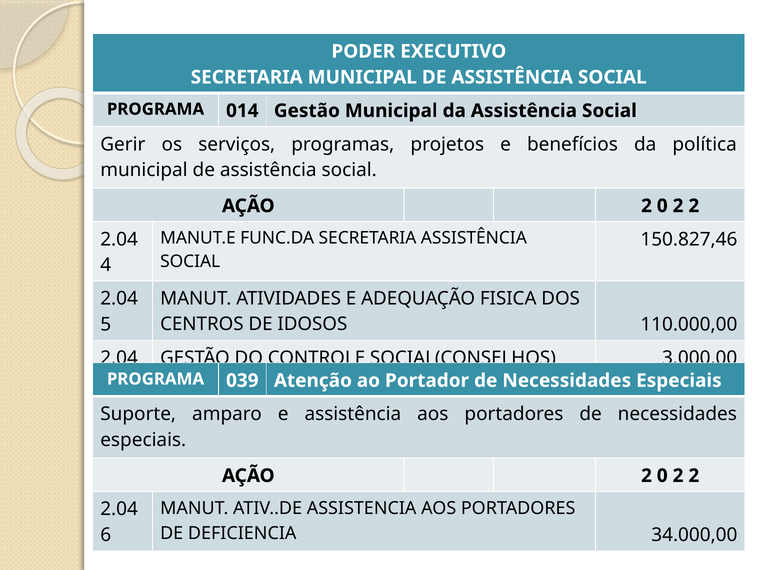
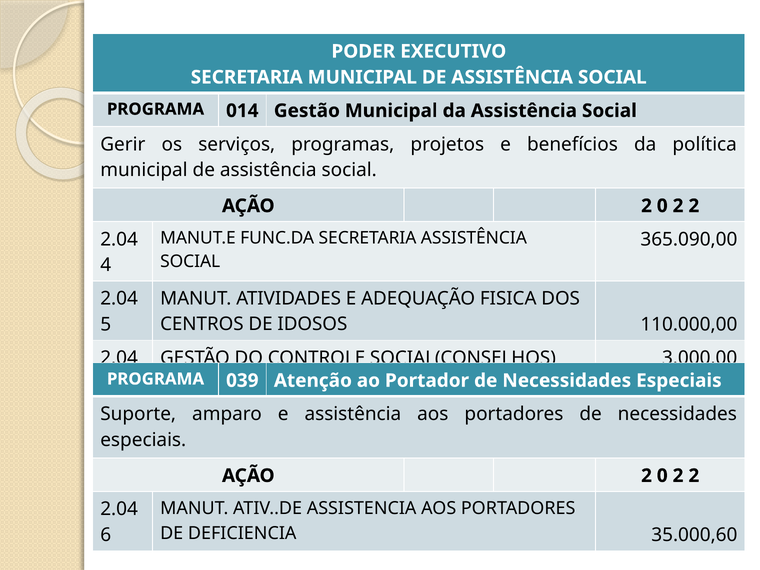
150.827,46: 150.827,46 -> 365.090,00
34.000,00: 34.000,00 -> 35.000,60
